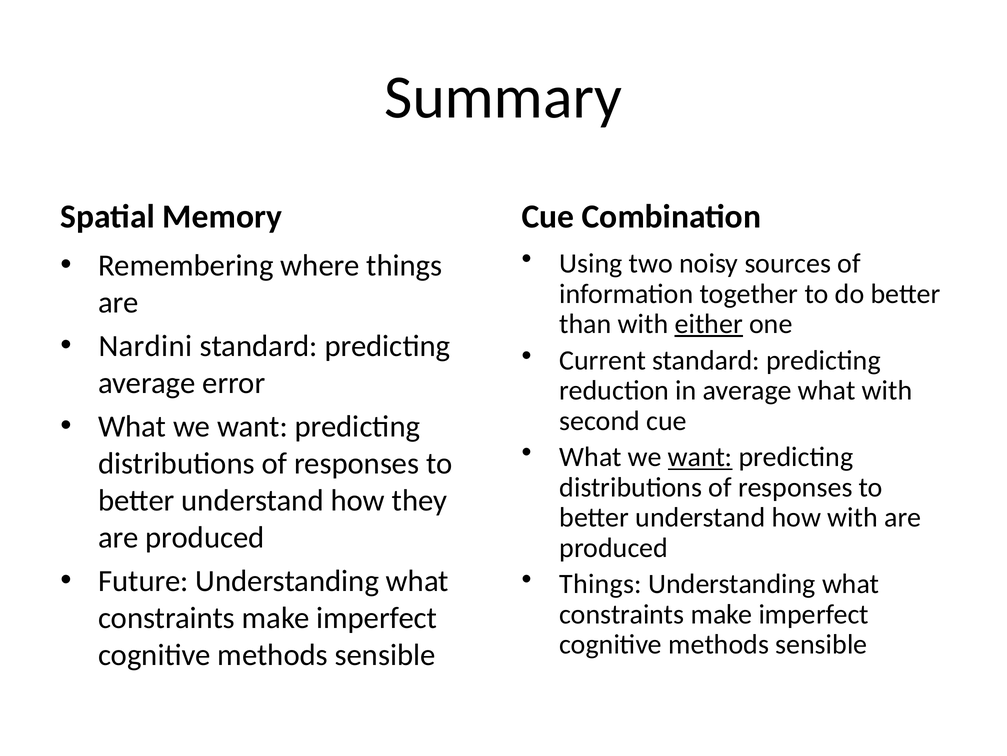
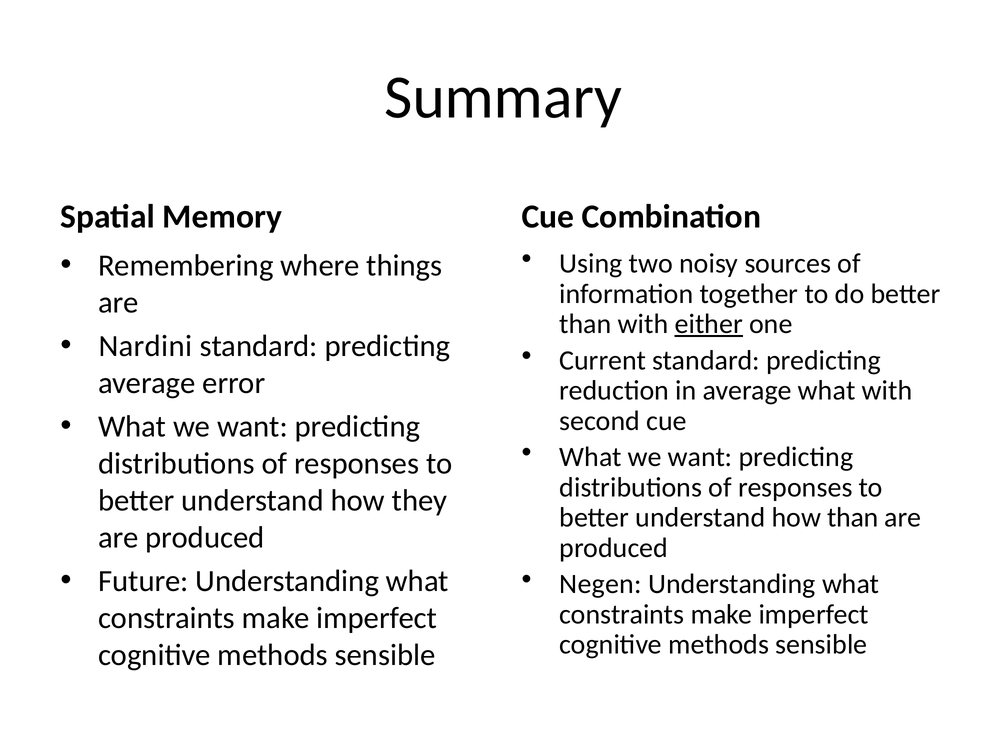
want at (700, 457) underline: present -> none
how with: with -> than
Things at (601, 583): Things -> Negen
